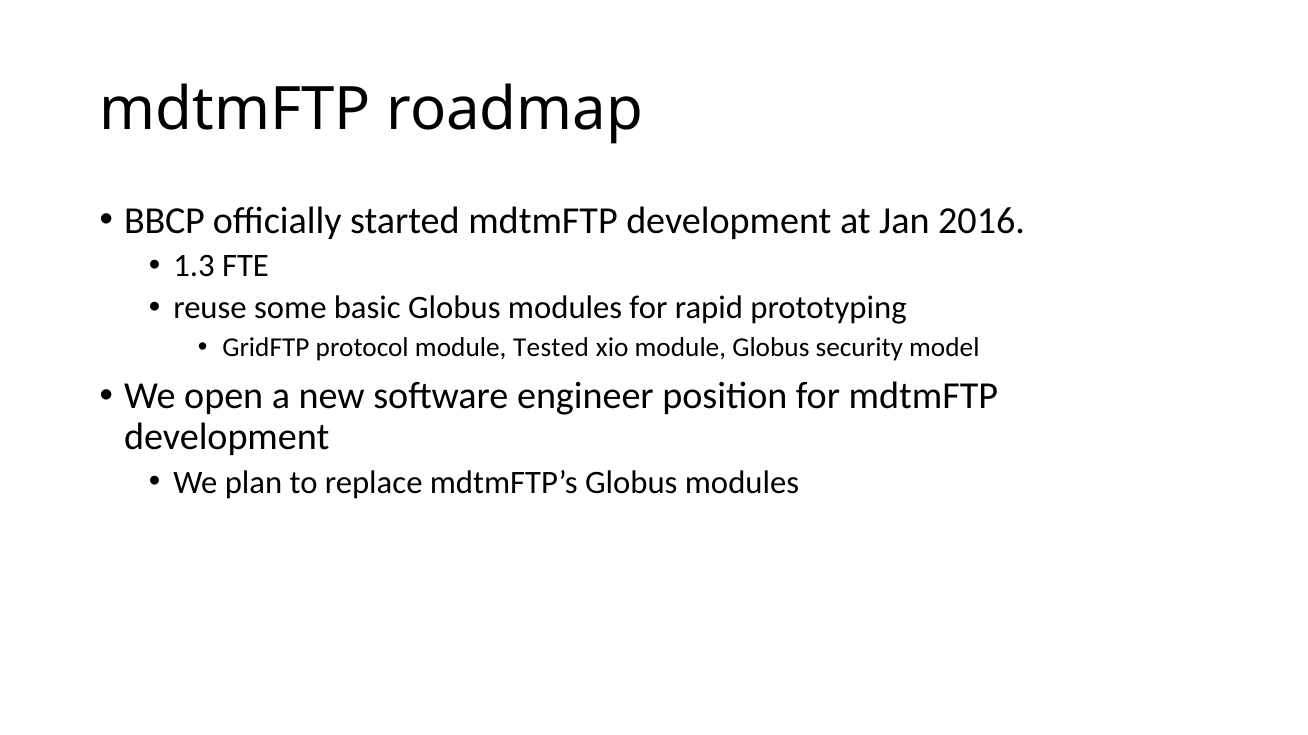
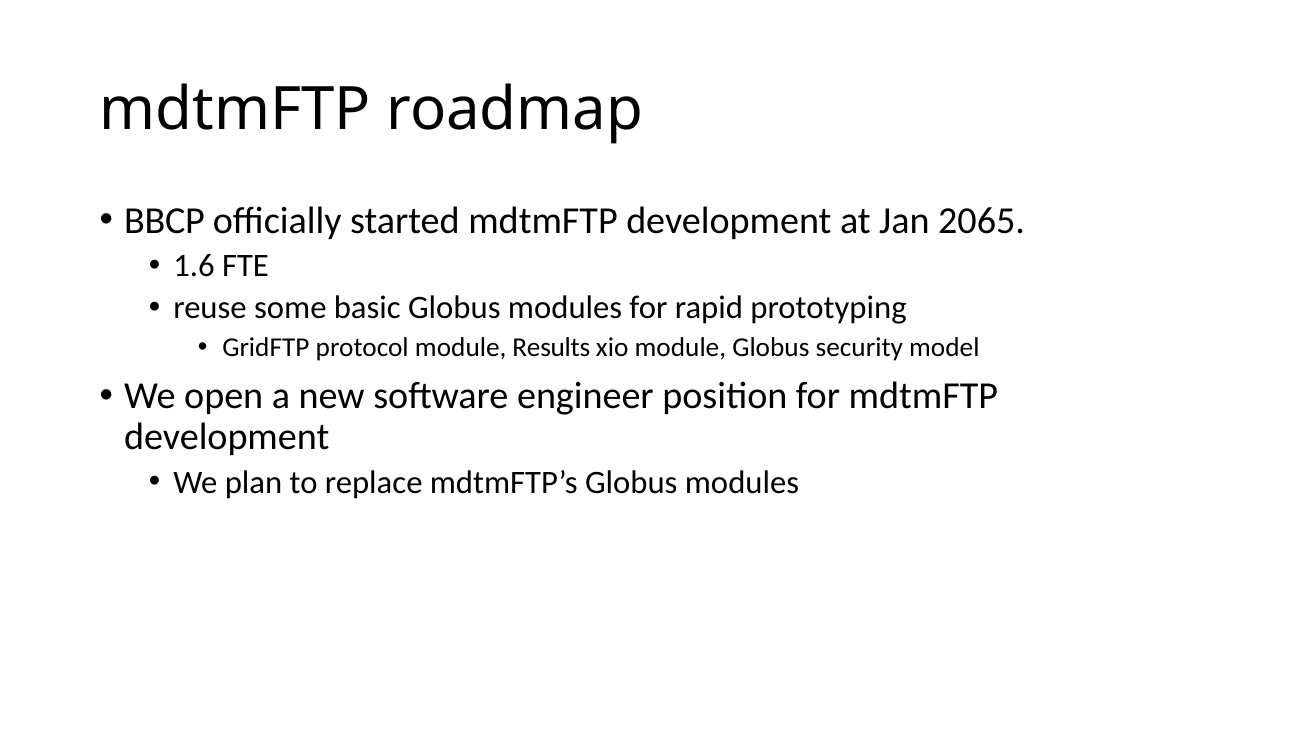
2016: 2016 -> 2065
1.3: 1.3 -> 1.6
Tested: Tested -> Results
